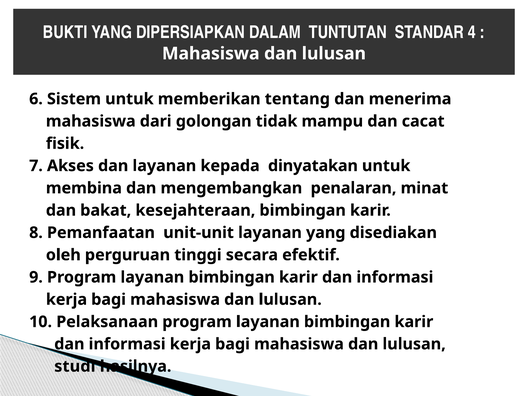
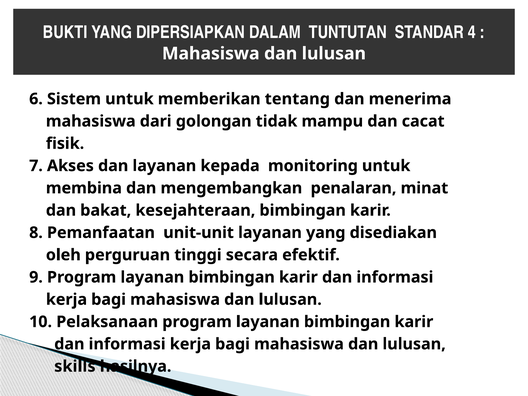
dinyatakan: dinyatakan -> monitoring
studi: studi -> skills
